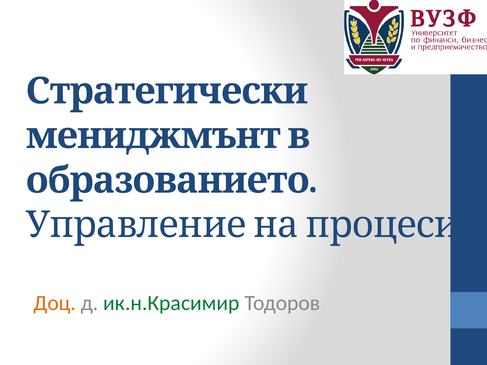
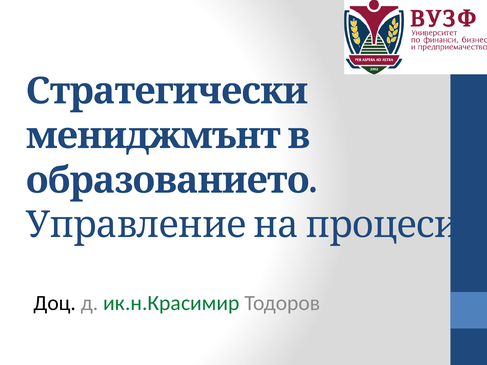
Доц colour: orange -> black
